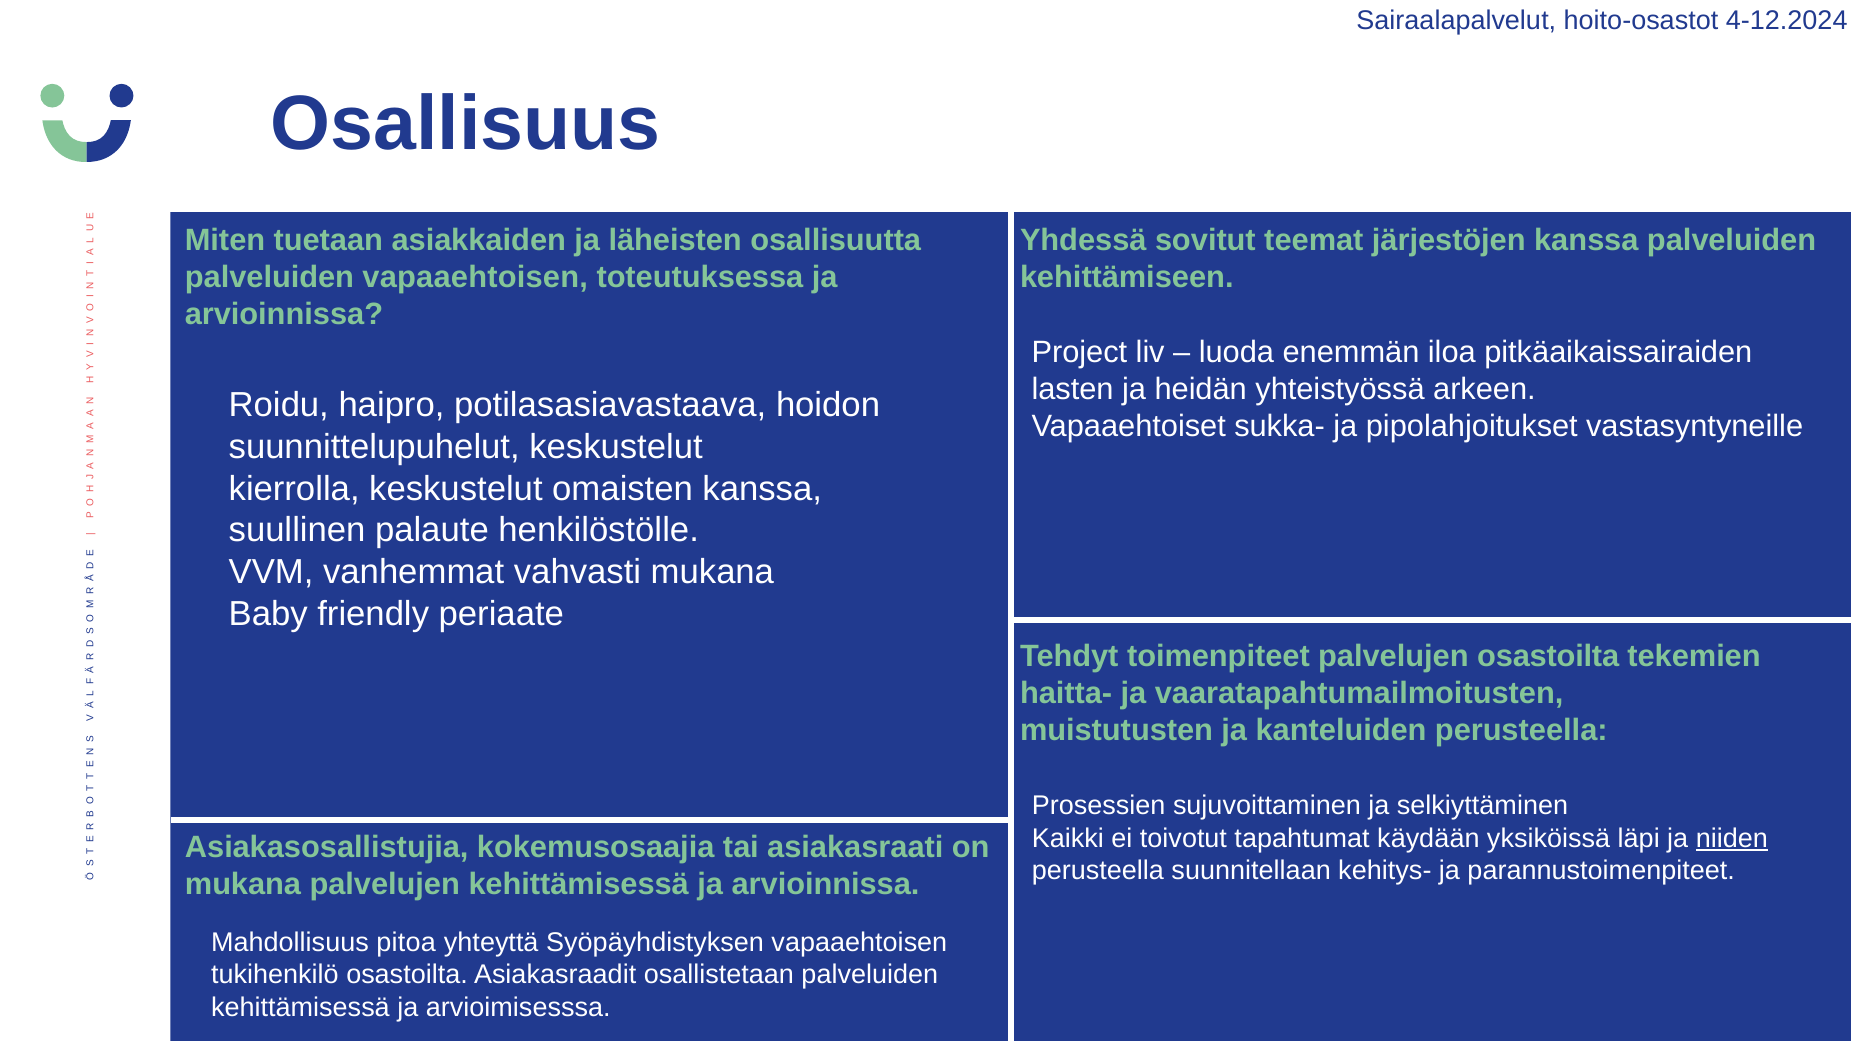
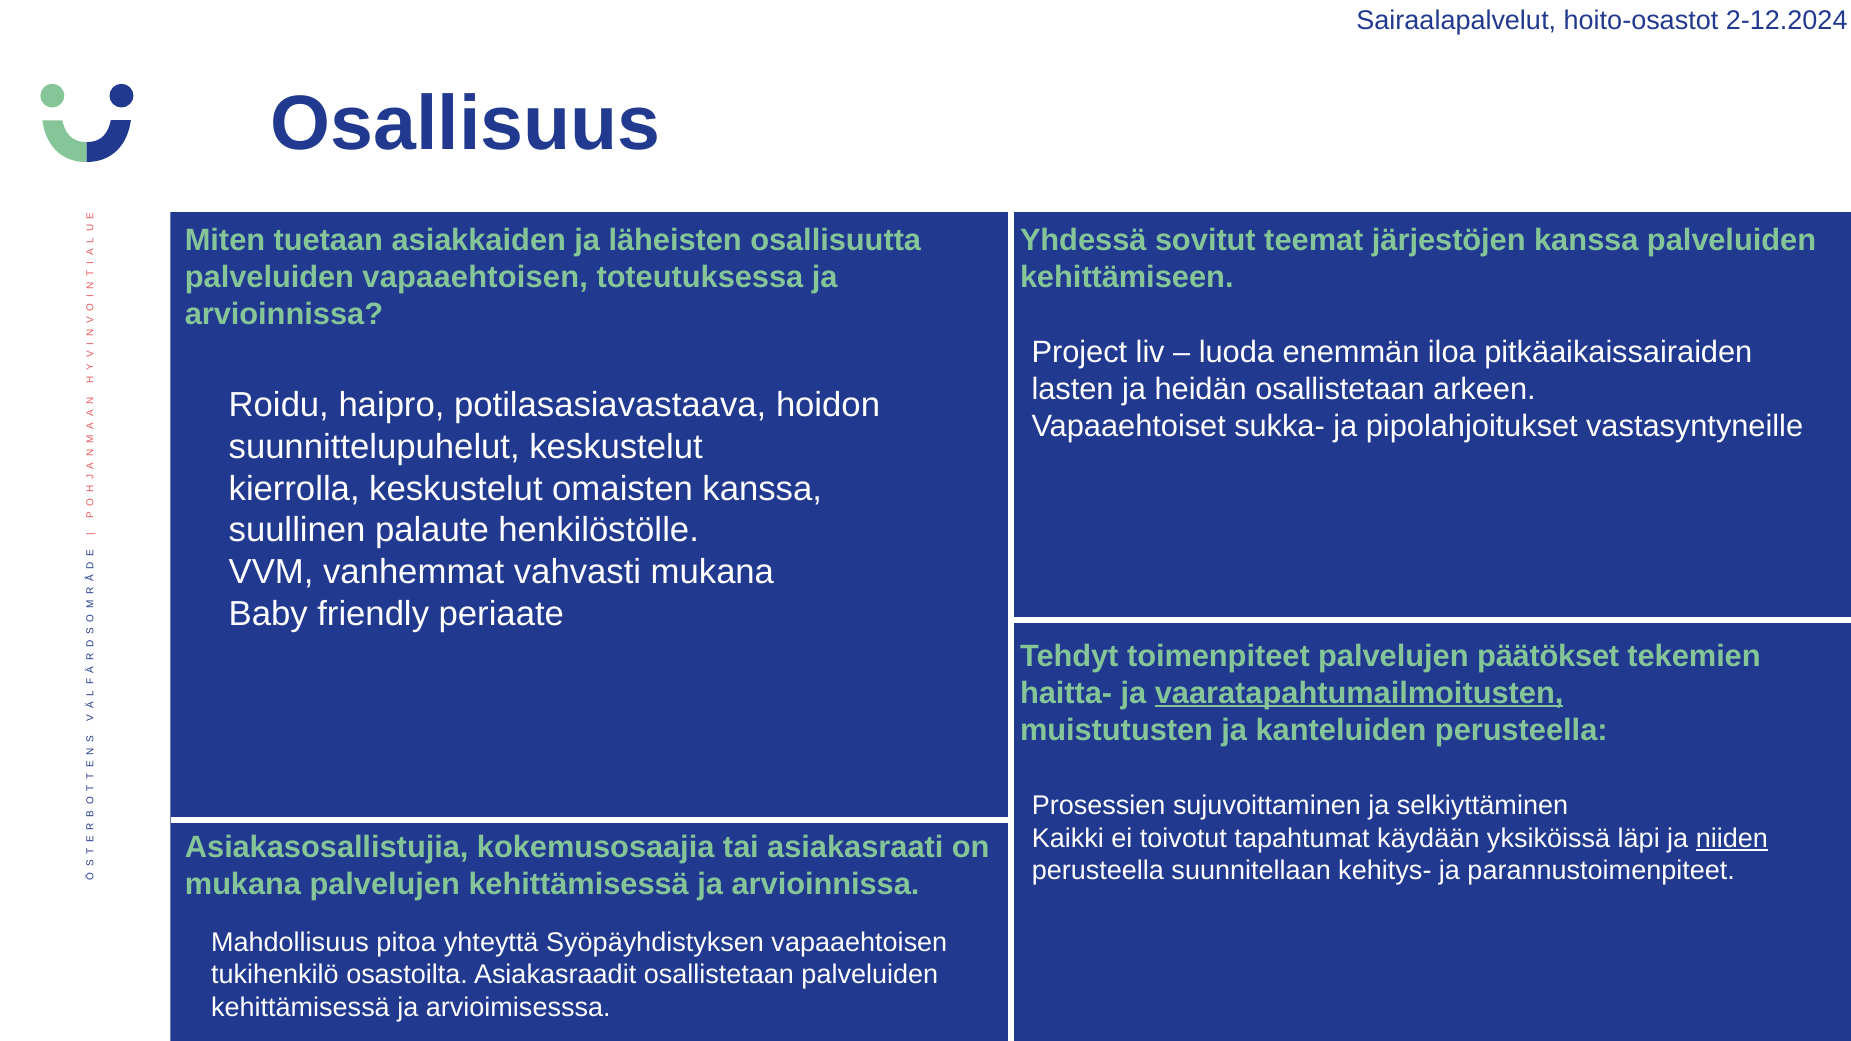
4-12.2024: 4-12.2024 -> 2-12.2024
heidän yhteistyössä: yhteistyössä -> osallistetaan
palvelujen osastoilta: osastoilta -> päätökset
vaaratapahtumailmoitusten underline: none -> present
